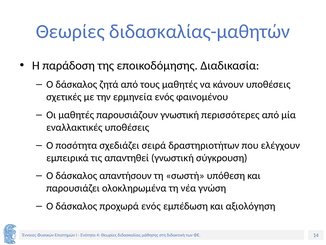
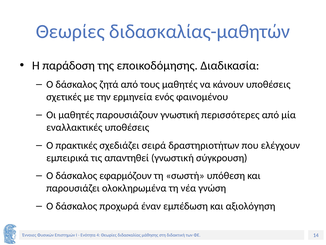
ποσότητα: ποσότητα -> πρακτικές
απαντήσουν: απαντήσουν -> εφαρμόζουν
προχωρά ενός: ενός -> έναν
